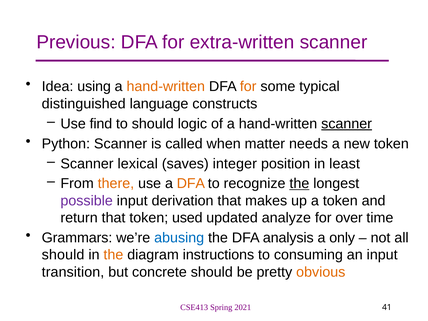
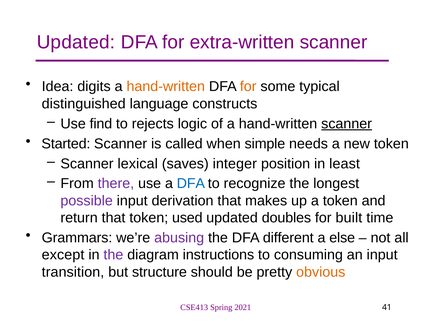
Previous at (76, 42): Previous -> Updated
using: using -> digits
to should: should -> rejects
Python: Python -> Started
matter: matter -> simple
there colour: orange -> purple
DFA at (191, 184) colour: orange -> blue
the at (299, 184) underline: present -> none
analyze: analyze -> doubles
over: over -> built
abusing colour: blue -> purple
analysis: analysis -> different
only: only -> else
should at (63, 255): should -> except
the at (113, 255) colour: orange -> purple
concrete: concrete -> structure
